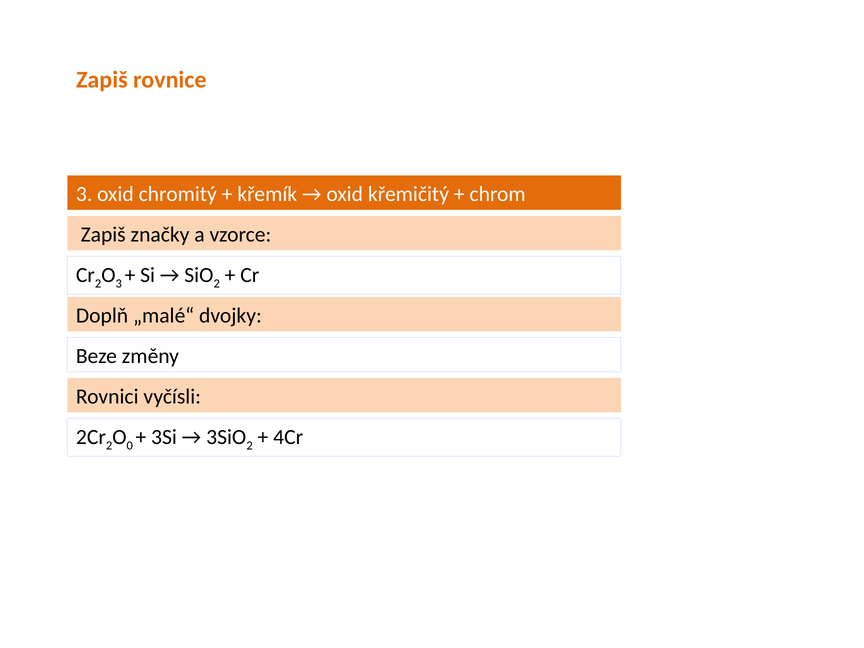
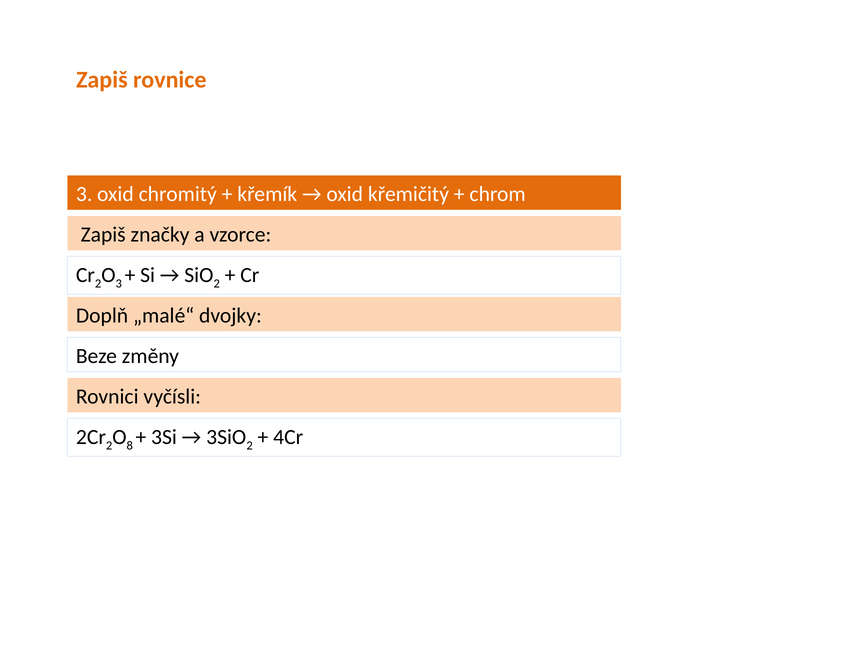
0: 0 -> 8
